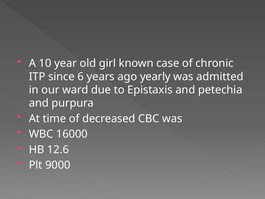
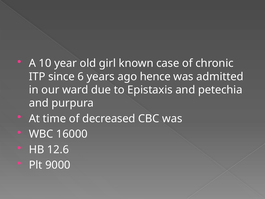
yearly: yearly -> hence
